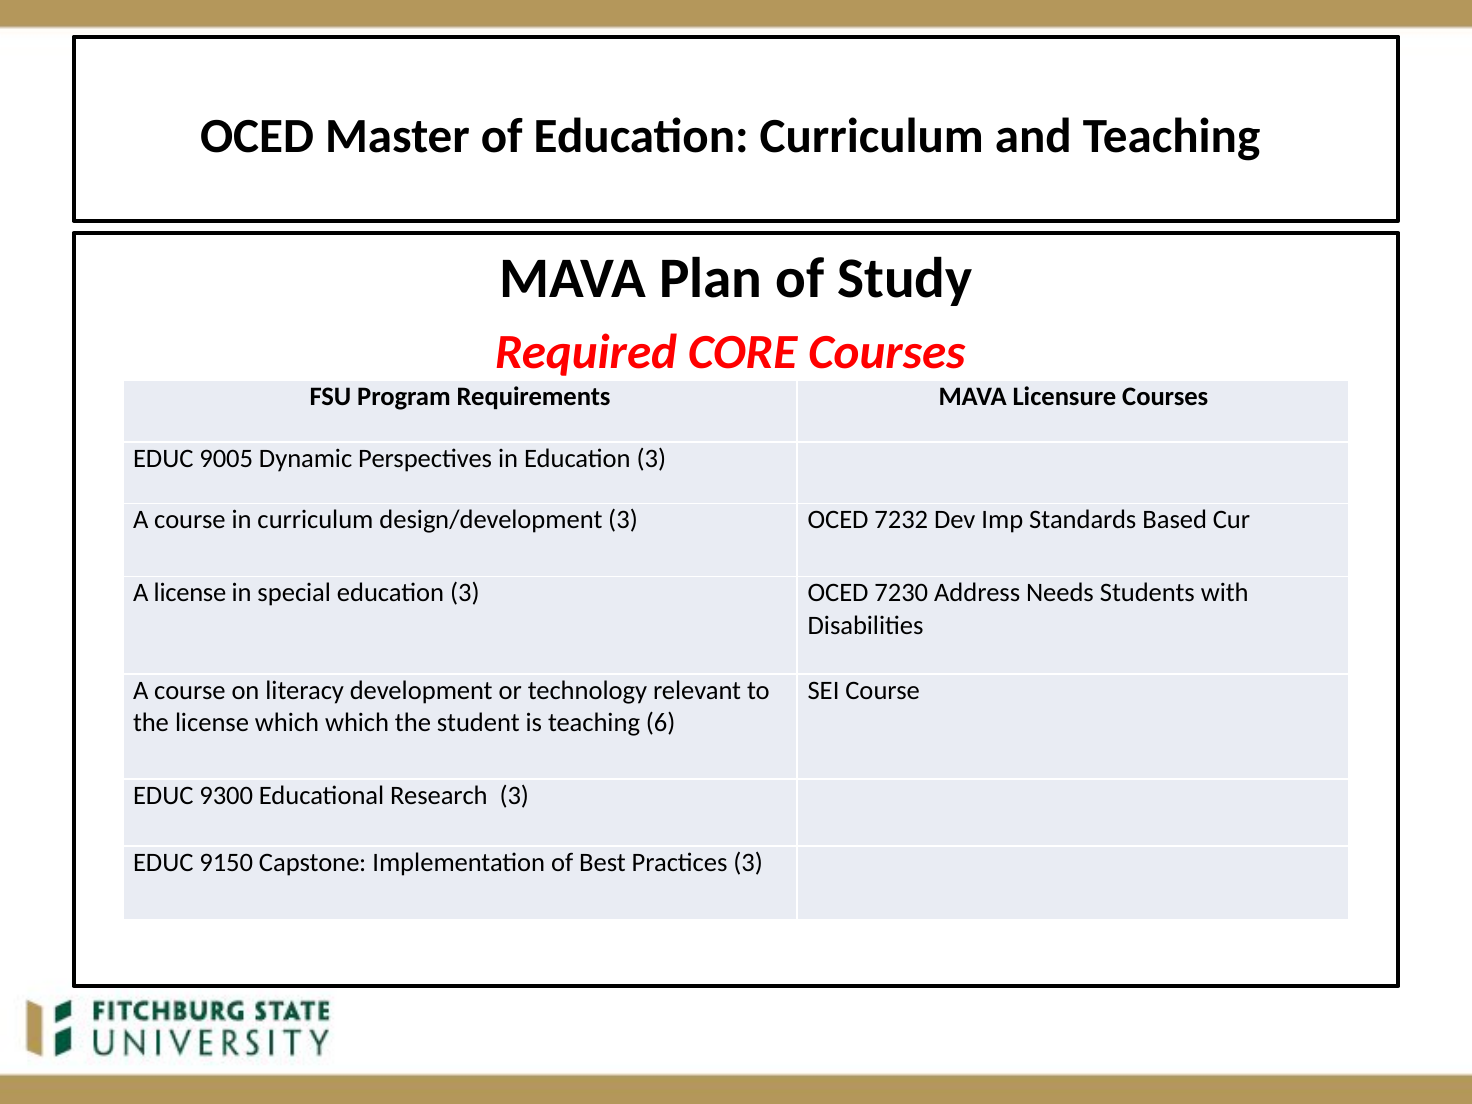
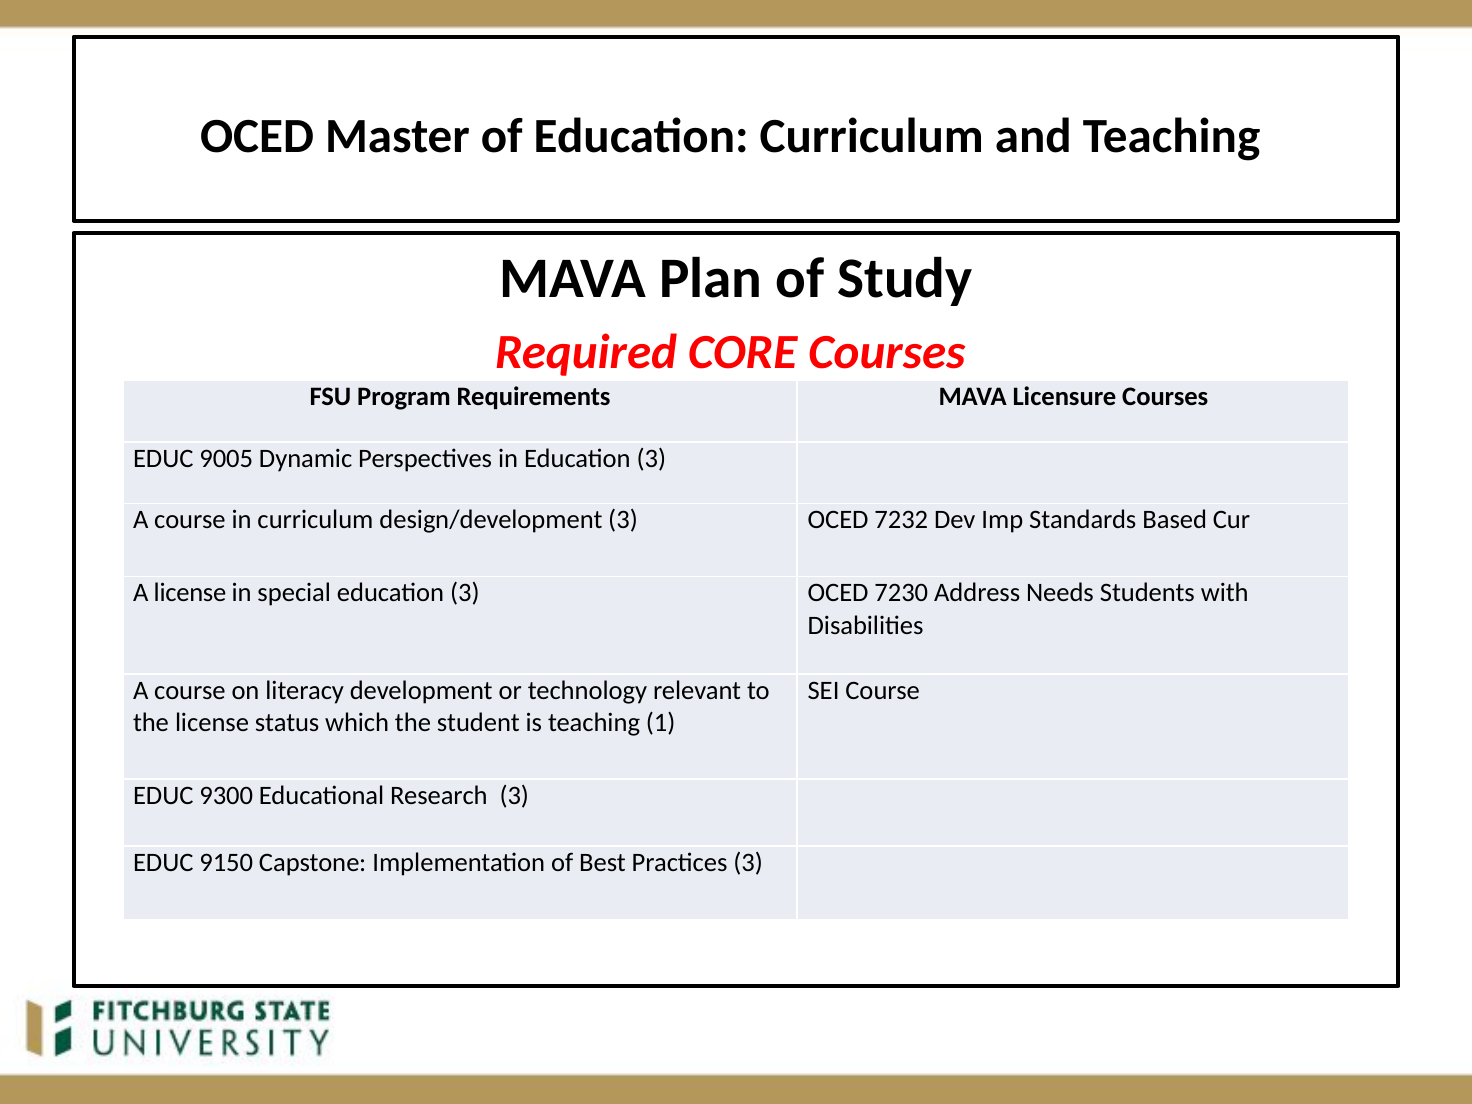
license which: which -> status
6: 6 -> 1
